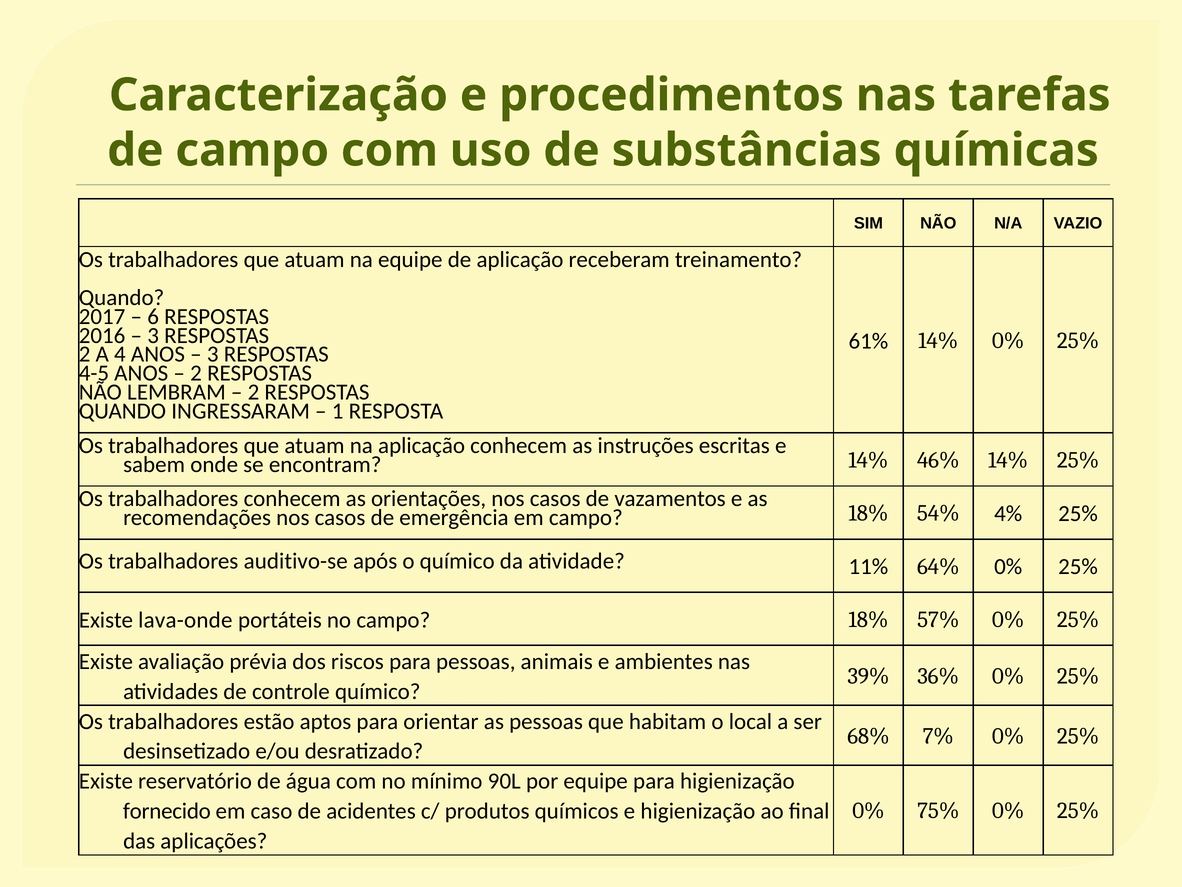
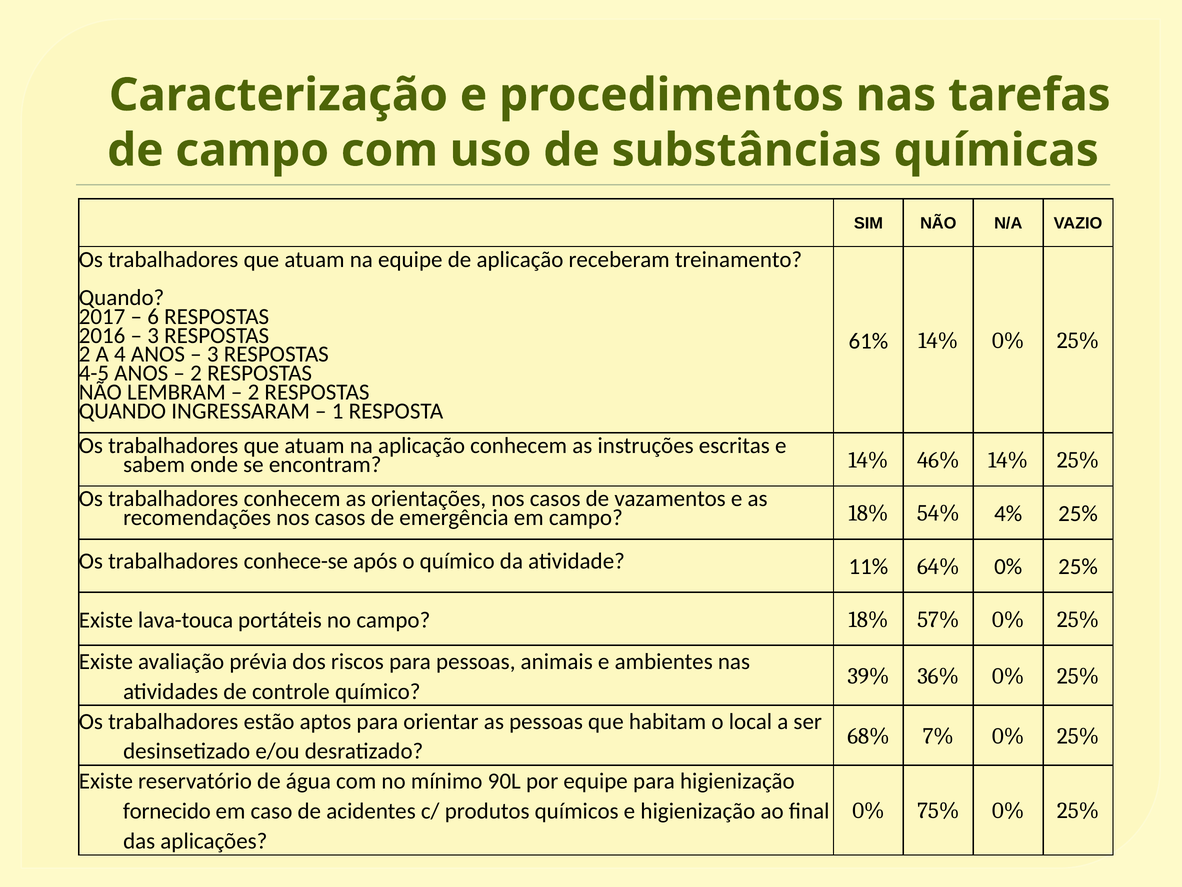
auditivo-se: auditivo-se -> conhece-se
lava-onde: lava-onde -> lava-touca
